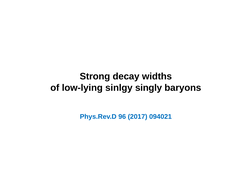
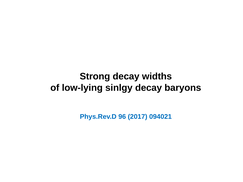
sinlgy singly: singly -> decay
